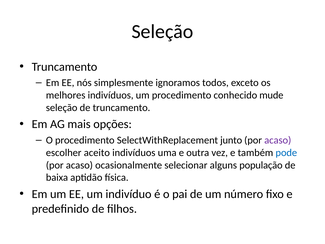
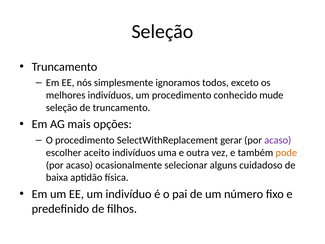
junto: junto -> gerar
pode colour: blue -> orange
população: população -> cuidadoso
